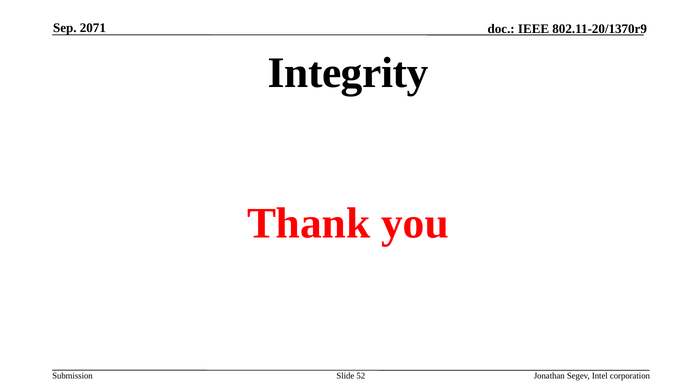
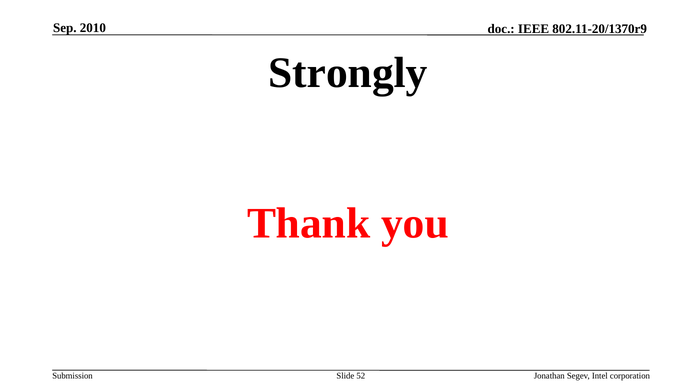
2071: 2071 -> 2010
Integrity: Integrity -> Strongly
